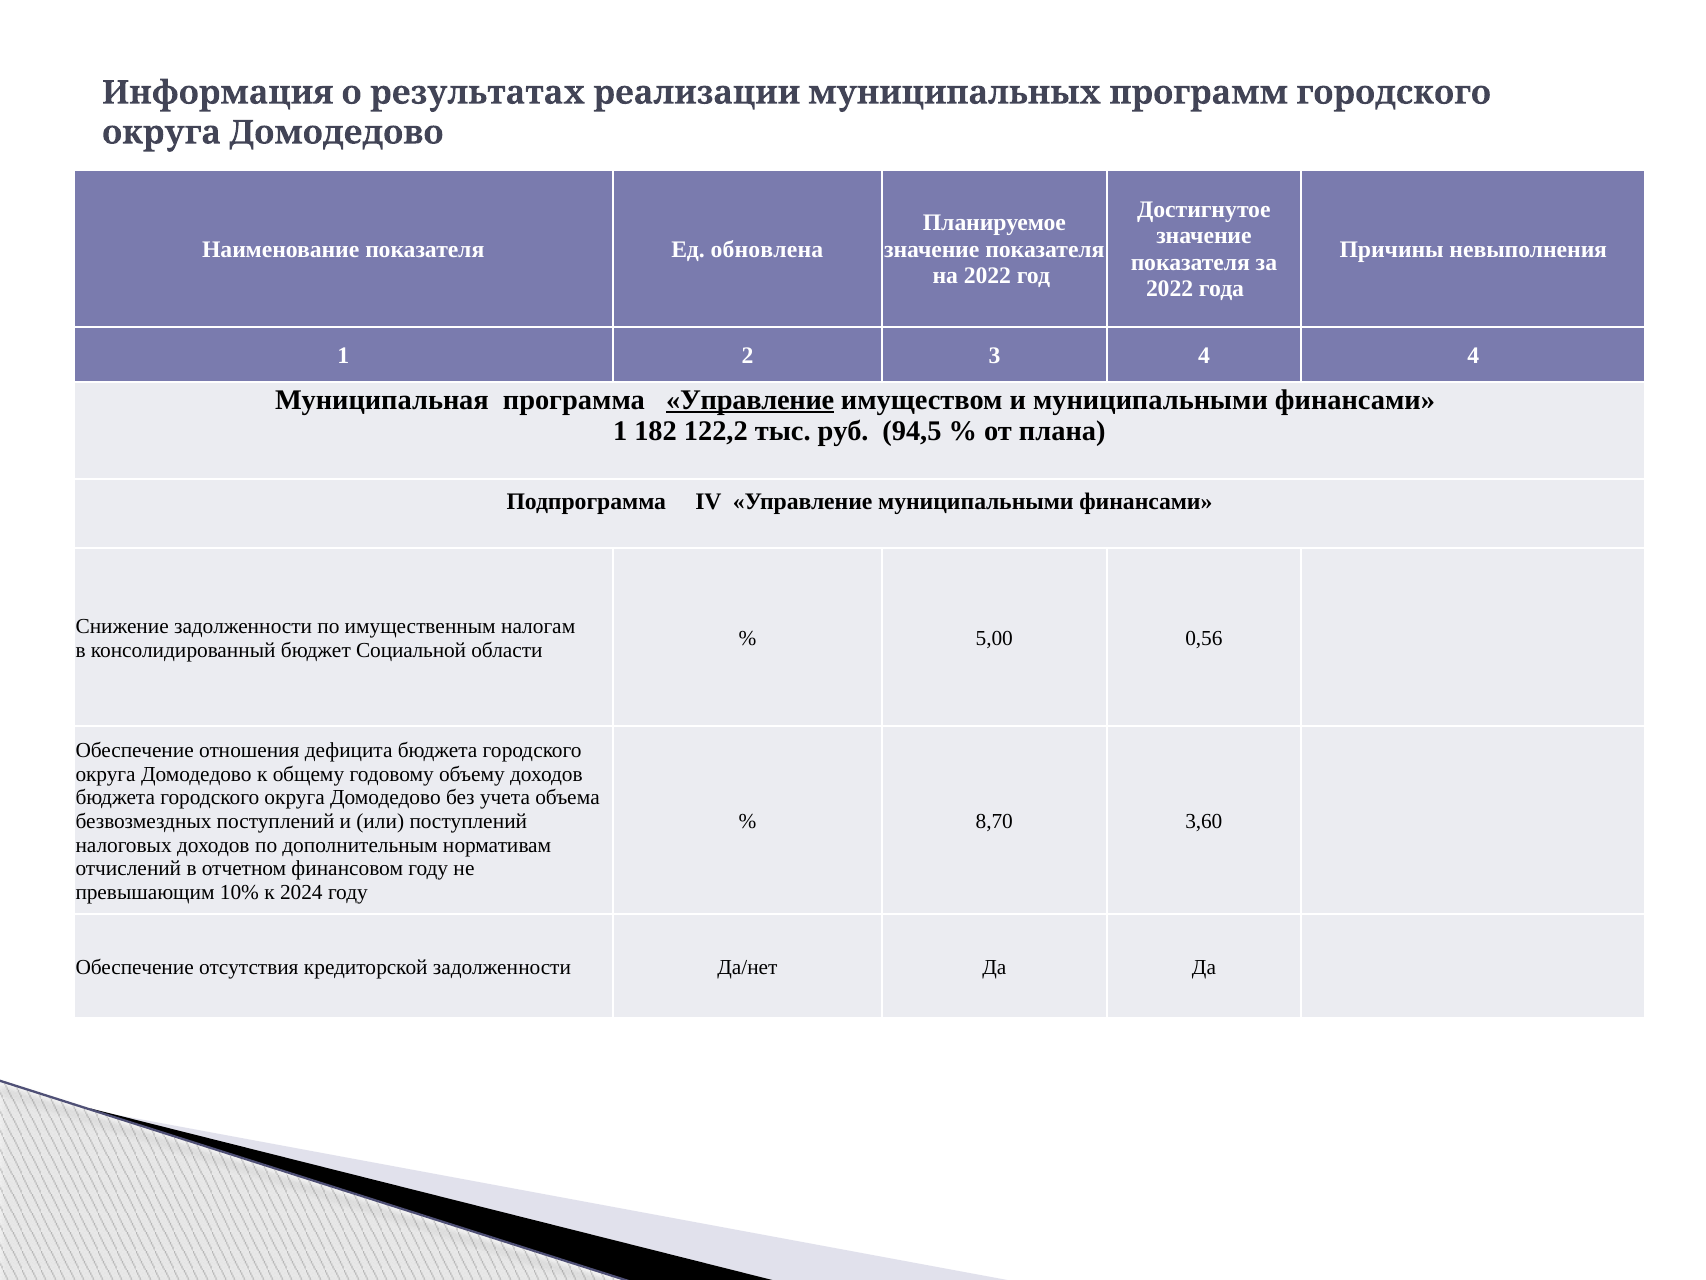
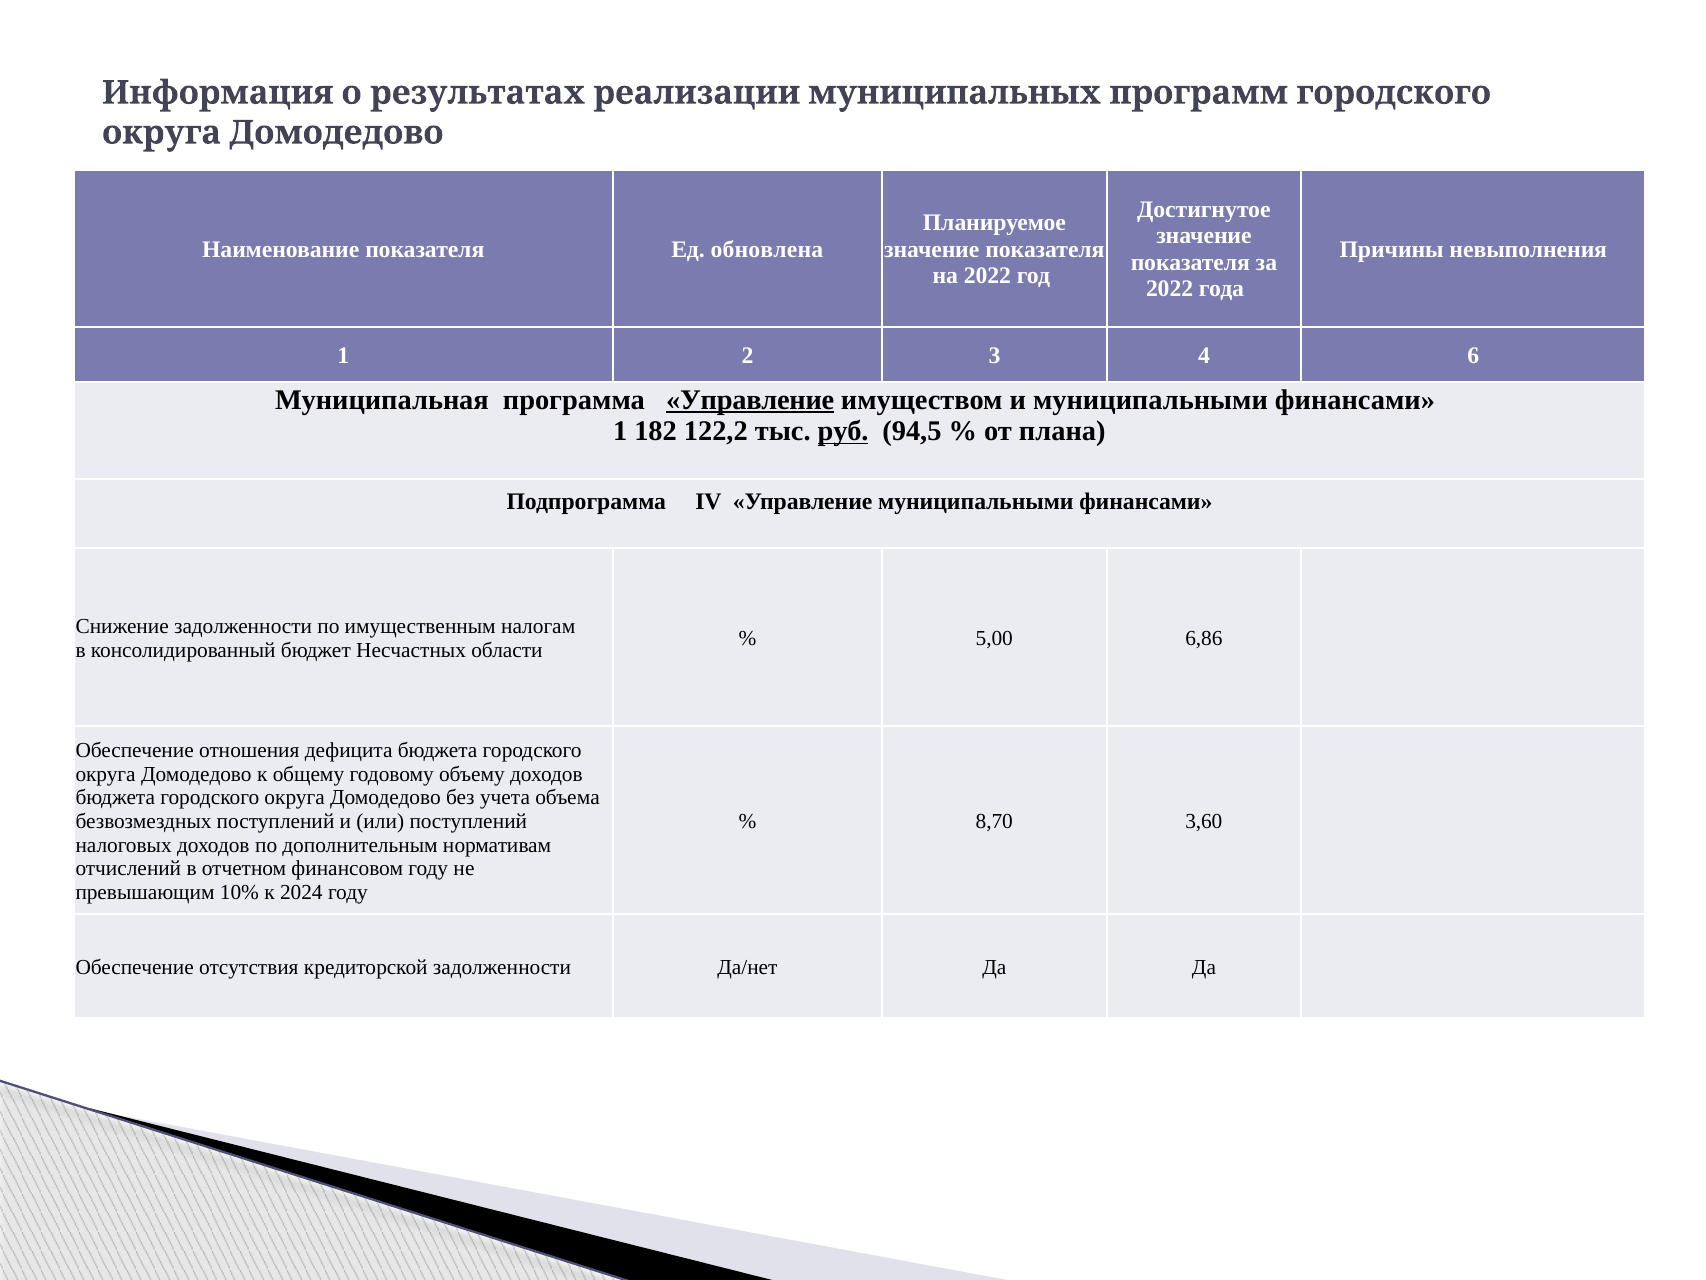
4 4: 4 -> 6
руб underline: none -> present
0,56: 0,56 -> 6,86
Социальной: Социальной -> Несчастных
